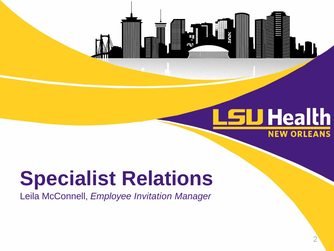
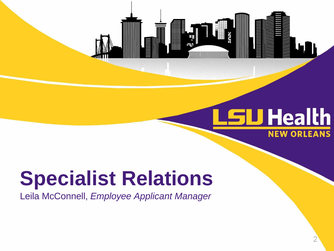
Invitation: Invitation -> Applicant
